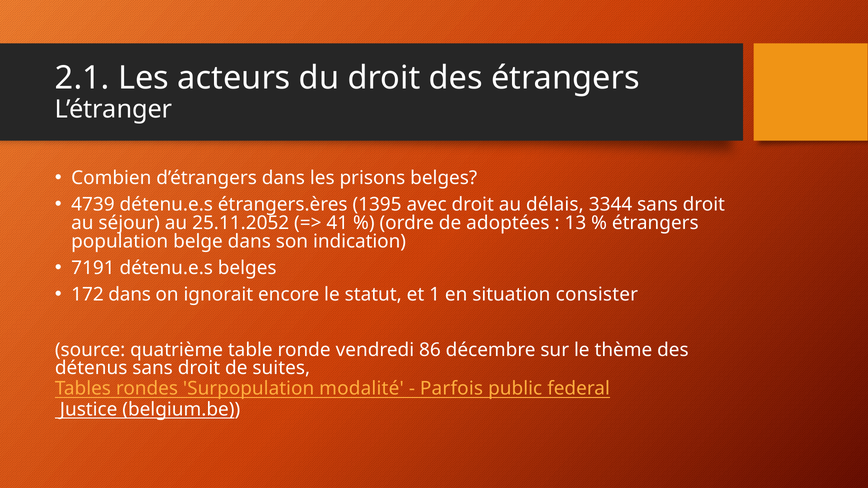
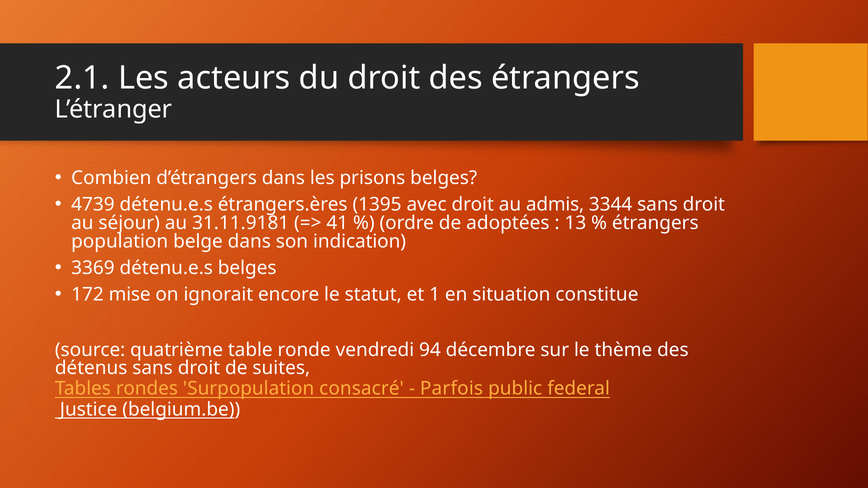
délais: délais -> admis
25.11.2052: 25.11.2052 -> 31.11.9181
7191: 7191 -> 3369
172 dans: dans -> mise
consister: consister -> constitue
86: 86 -> 94
modalité: modalité -> consacré
